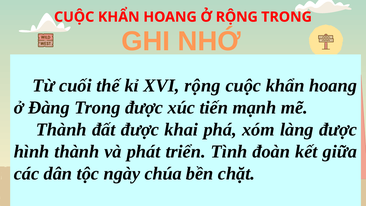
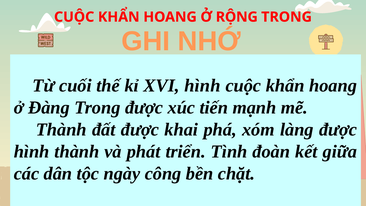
XVI rộng: rộng -> hình
chúa: chúa -> công
